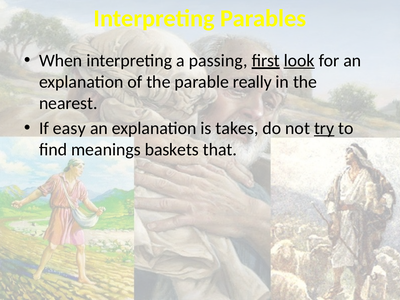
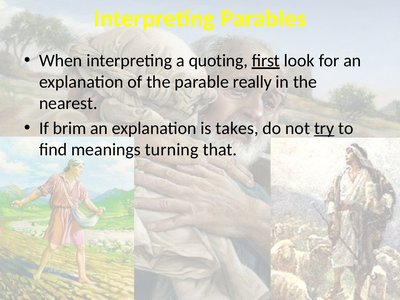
passing: passing -> quoting
look underline: present -> none
easy: easy -> brim
baskets: baskets -> turning
